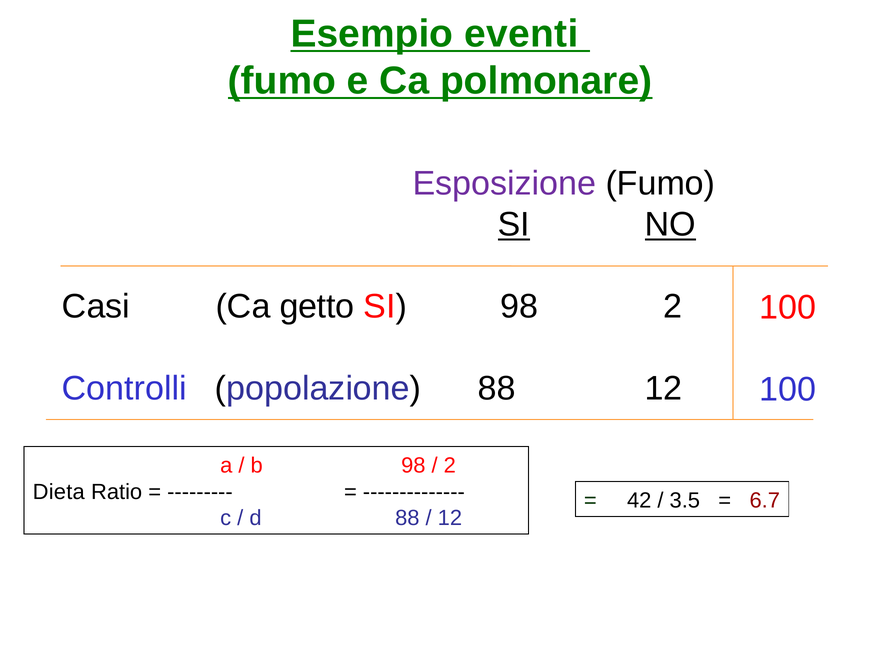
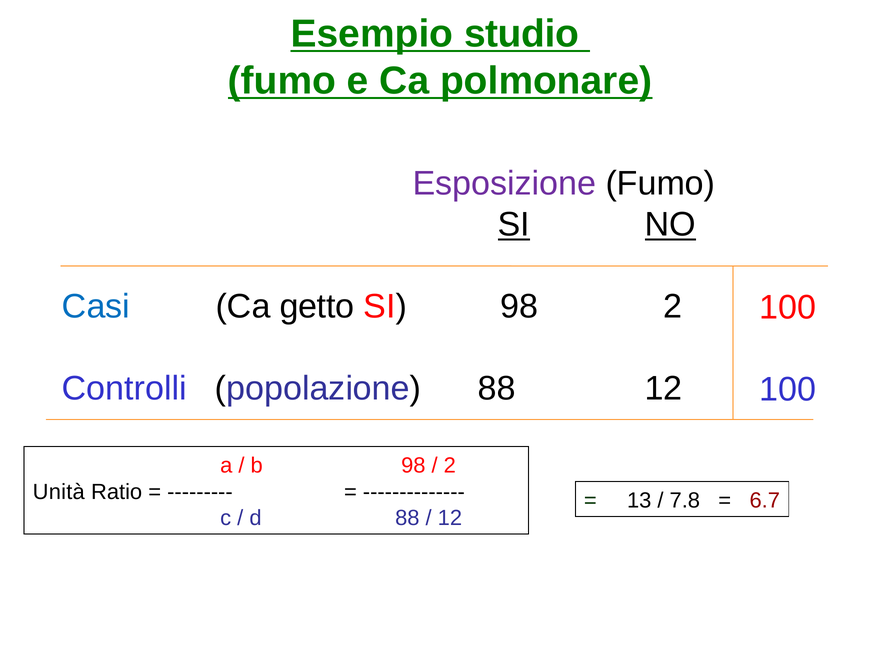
eventi: eventi -> studio
Casi colour: black -> blue
Dieta: Dieta -> Unità
42: 42 -> 13
3.5: 3.5 -> 7.8
